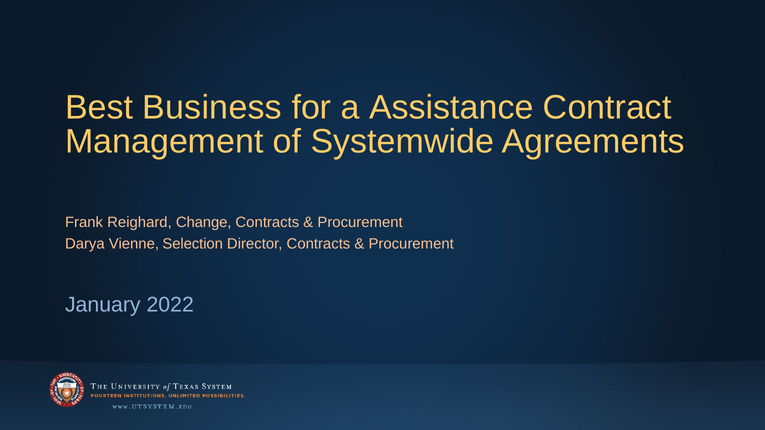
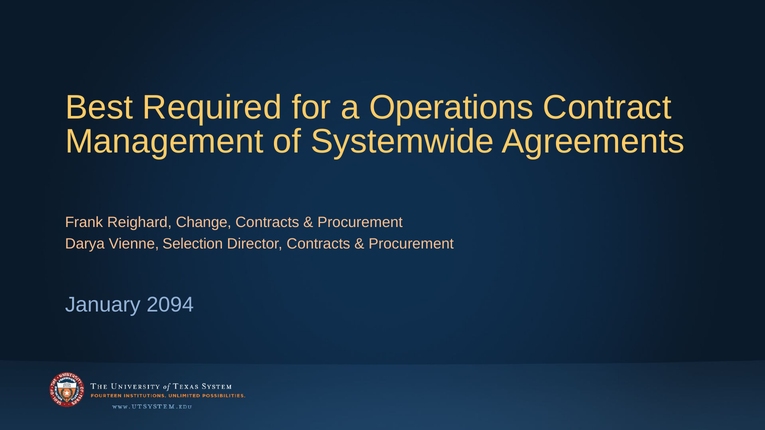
Business: Business -> Required
Assistance: Assistance -> Operations
2022: 2022 -> 2094
